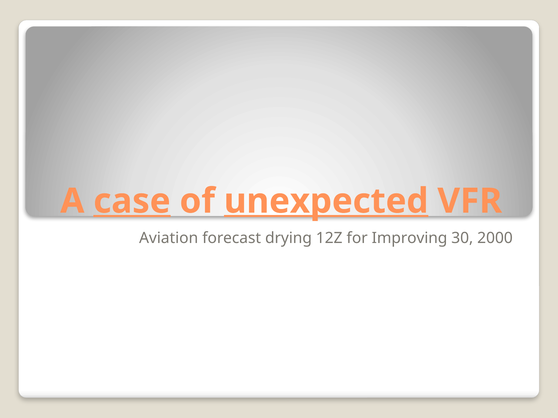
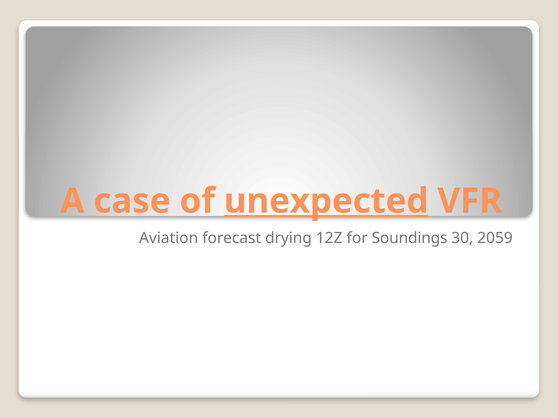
case underline: present -> none
Improving: Improving -> Soundings
2000: 2000 -> 2059
